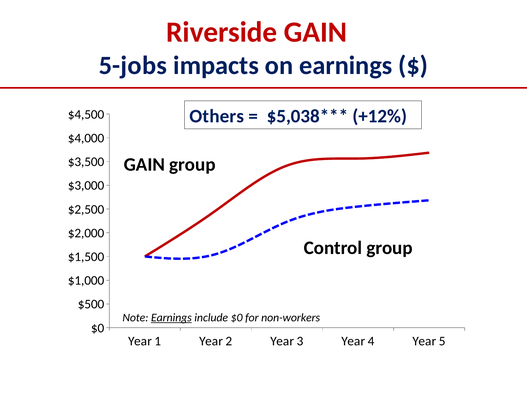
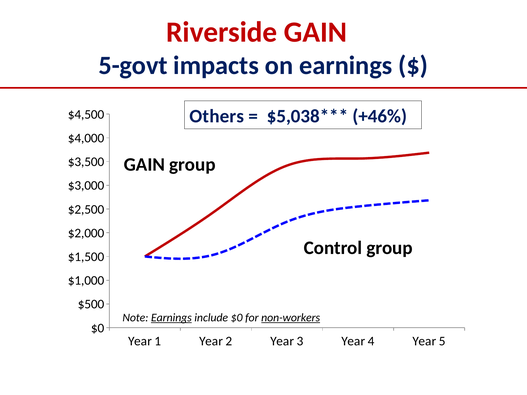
5-jobs: 5-jobs -> 5-govt
+12%: +12% -> +46%
non-workers underline: none -> present
